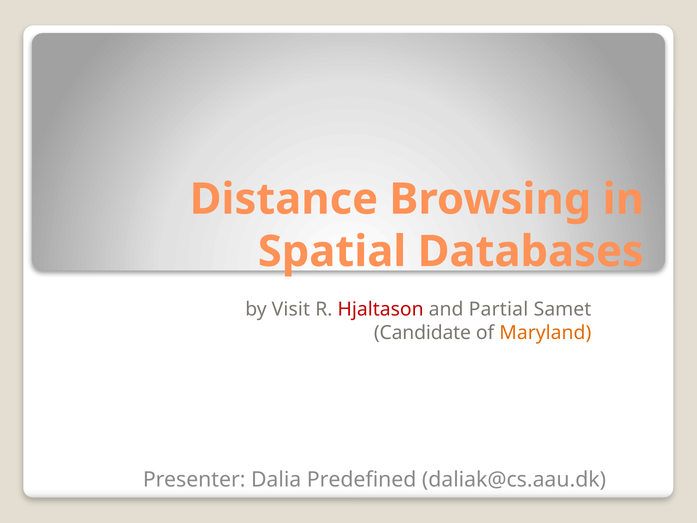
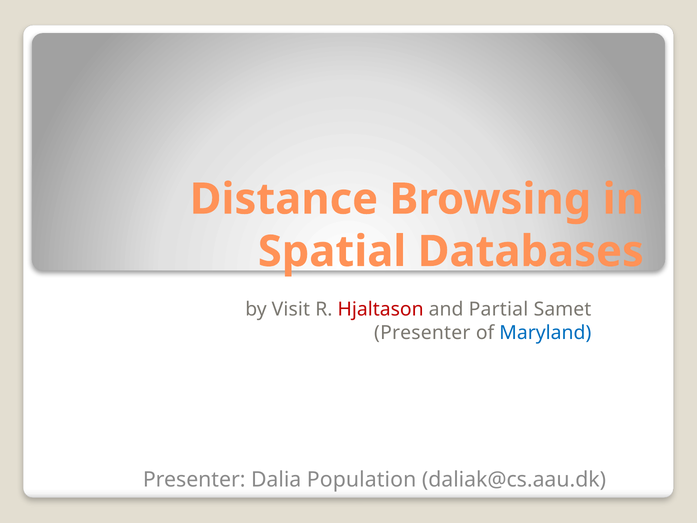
Candidate at (422, 333): Candidate -> Presenter
Maryland colour: orange -> blue
Predefined: Predefined -> Population
